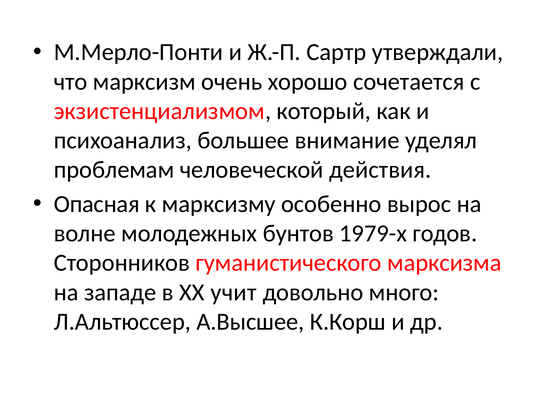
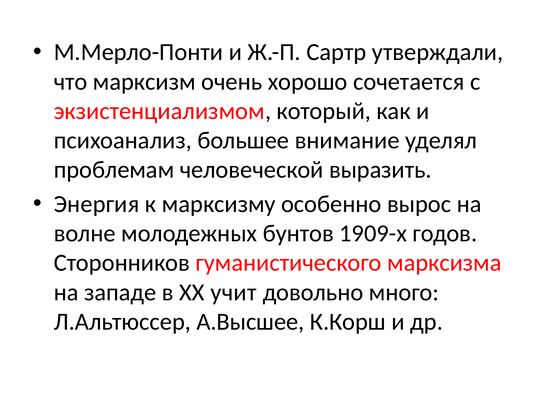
действия: действия -> выразить
Опасная: Опасная -> Энергия
1979-х: 1979-х -> 1909-х
